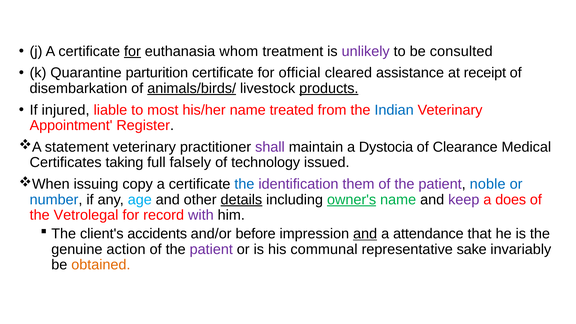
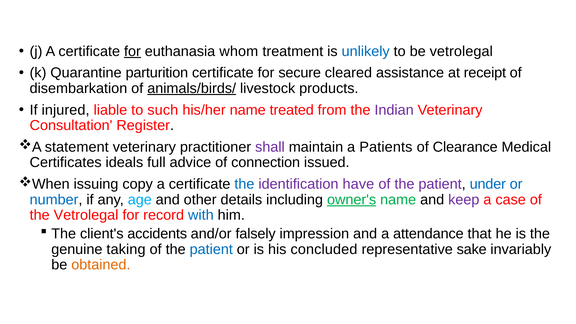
unlikely colour: purple -> blue
be consulted: consulted -> vetrolegal
official: official -> secure
products underline: present -> none
most: most -> such
Indian colour: blue -> purple
Appointment: Appointment -> Consultation
Dystocia: Dystocia -> Patients
taking: taking -> ideals
falsely: falsely -> advice
technology: technology -> connection
them: them -> have
noble: noble -> under
details underline: present -> none
does: does -> case
with colour: purple -> blue
before: before -> falsely
and at (365, 234) underline: present -> none
action: action -> taking
patient at (211, 249) colour: purple -> blue
communal: communal -> concluded
